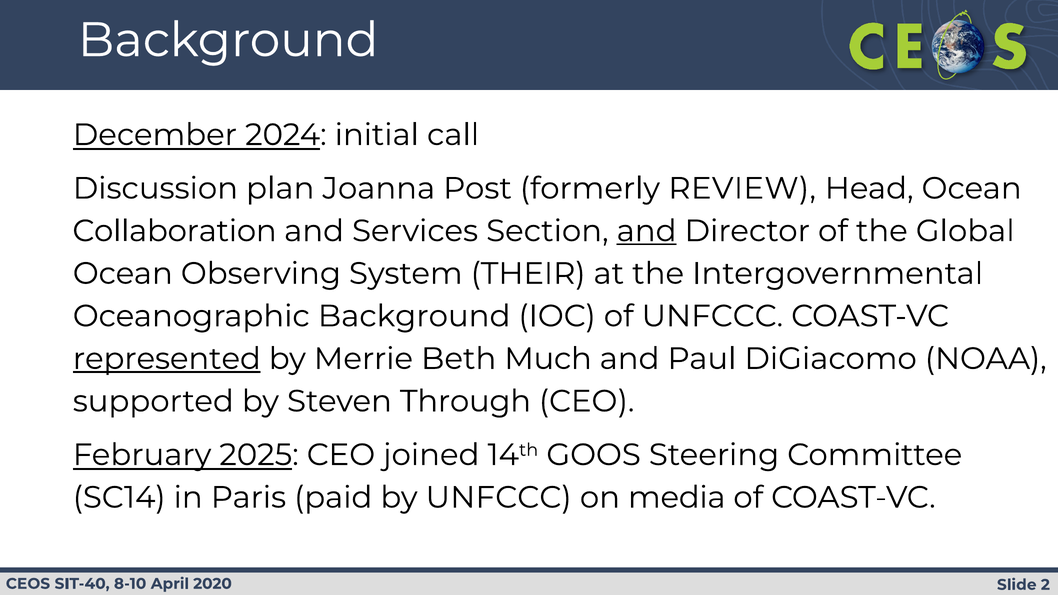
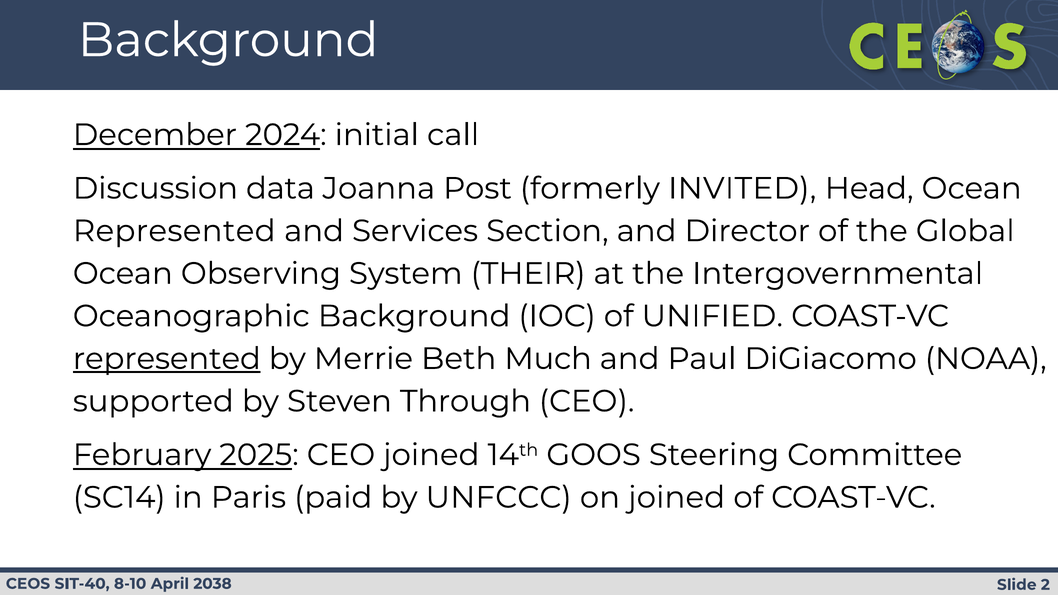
plan: plan -> data
REVIEW: REVIEW -> INVITED
Collaboration at (175, 231): Collaboration -> Represented
and at (647, 231) underline: present -> none
of UNFCCC: UNFCCC -> UNIFIED
on media: media -> joined
2020: 2020 -> 2038
